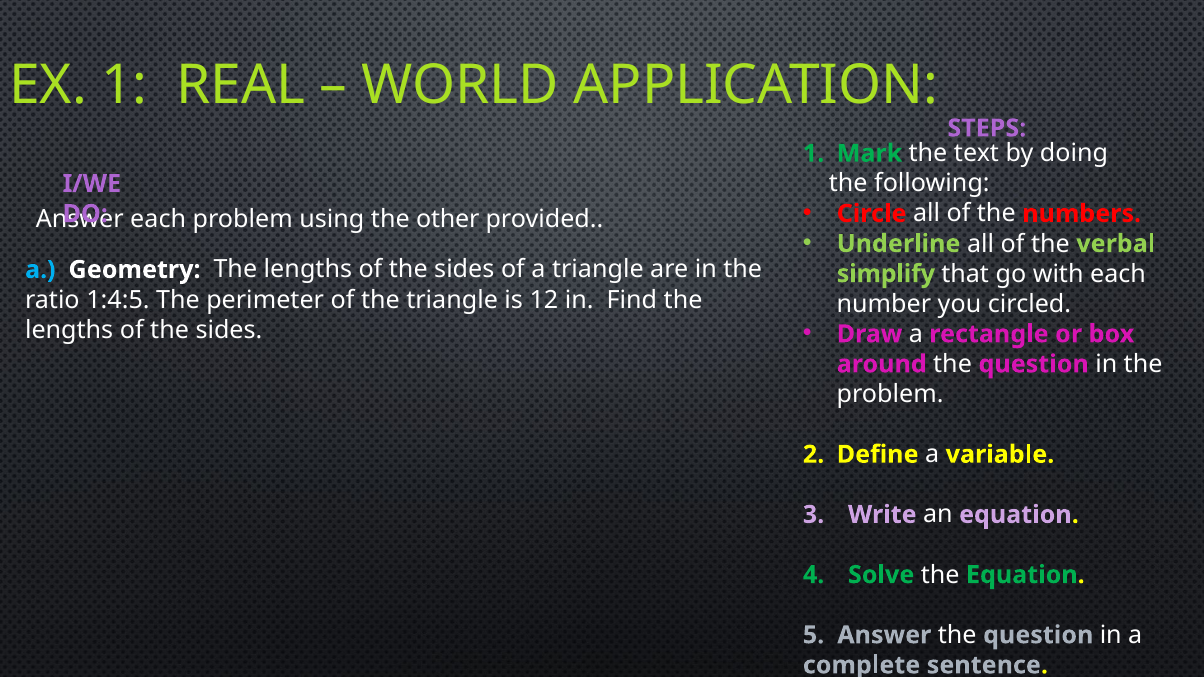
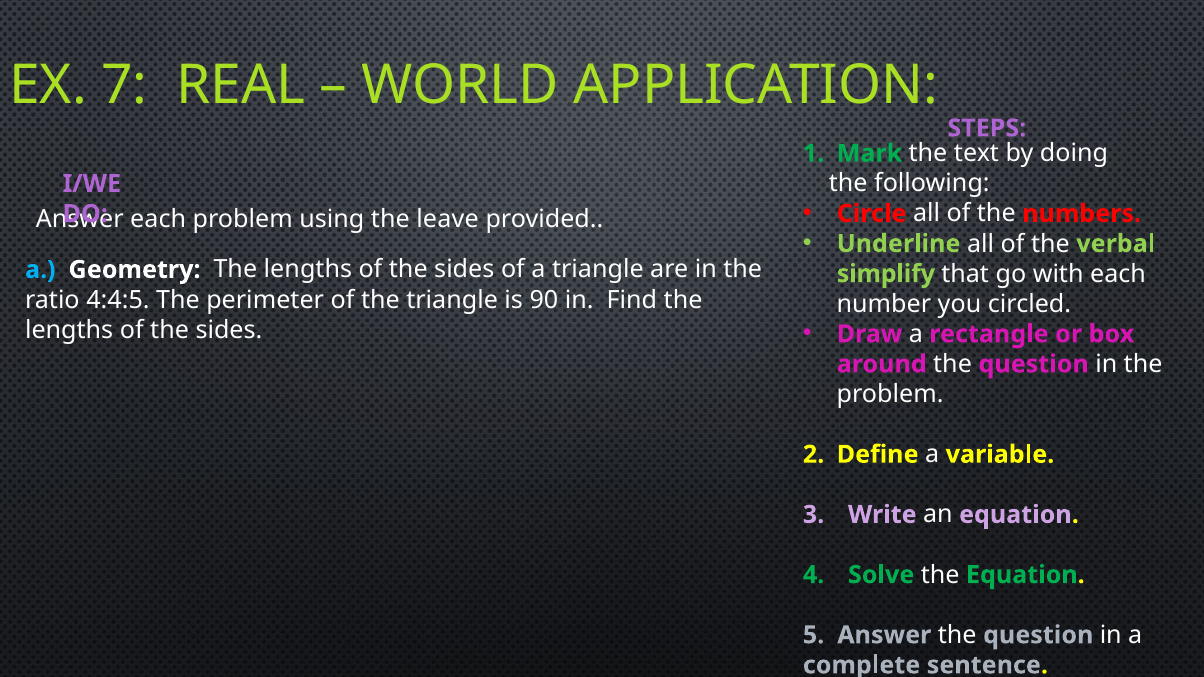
EX 1: 1 -> 7
other: other -> leave
1:4:5: 1:4:5 -> 4:4:5
12: 12 -> 90
